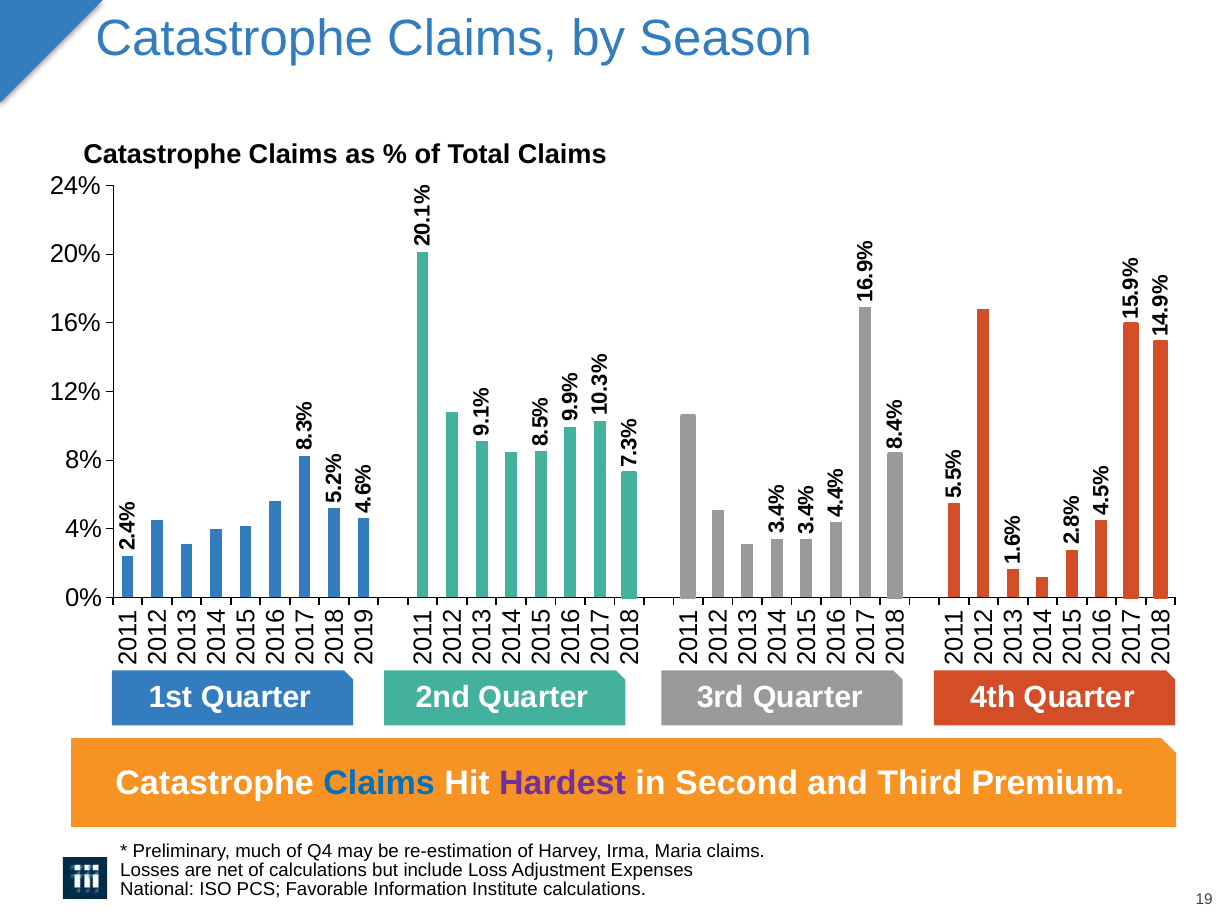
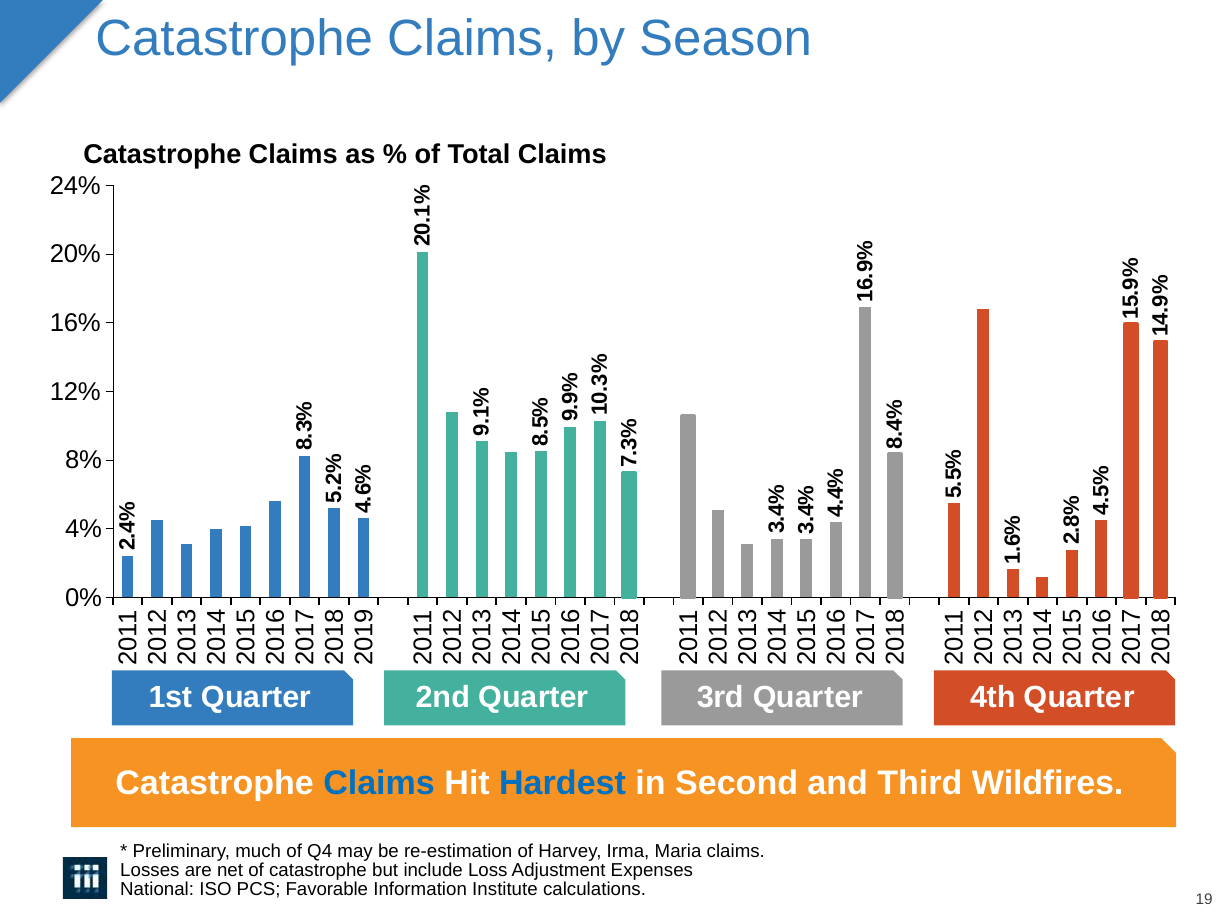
Hardest colour: purple -> blue
Premium: Premium -> Wildfires
of calculations: calculations -> catastrophe
